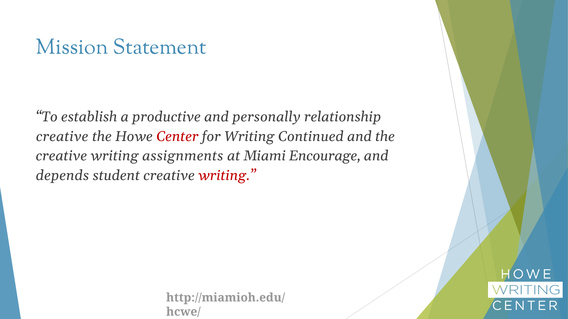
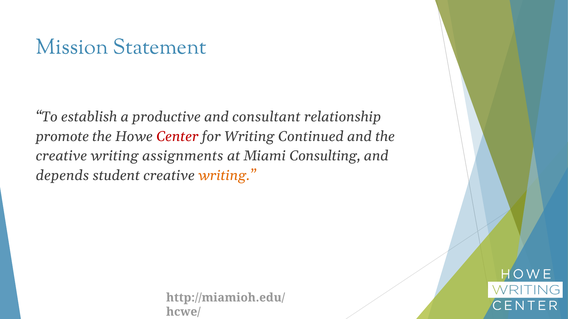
personally: personally -> consultant
creative at (62, 137): creative -> promote
Encourage: Encourage -> Consulting
writing at (227, 176) colour: red -> orange
